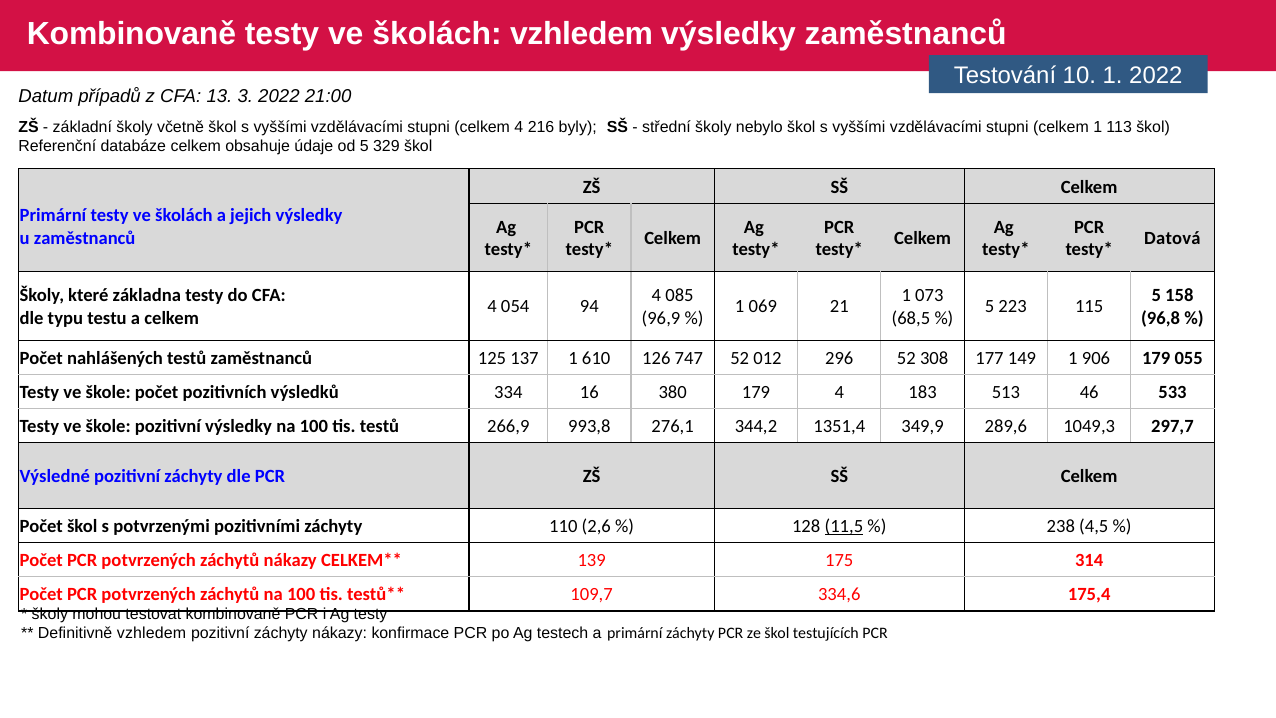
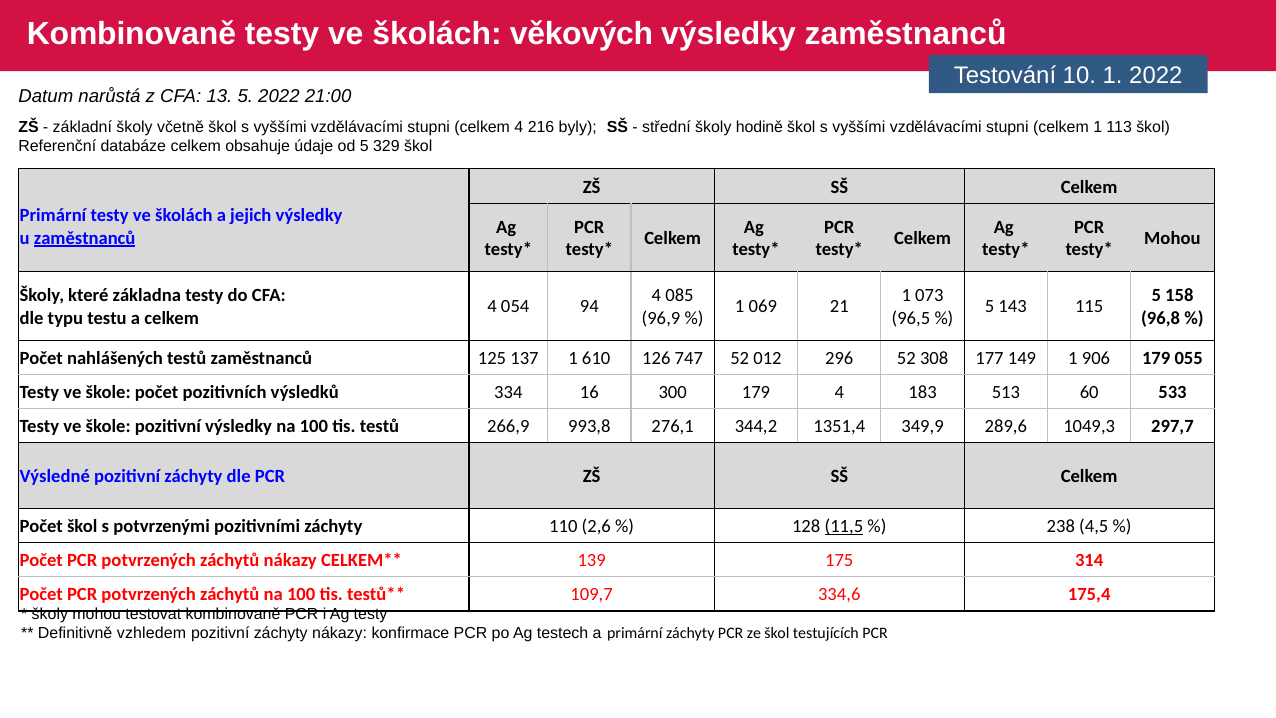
školách vzhledem: vzhledem -> věkových
případů: případů -> narůstá
13 3: 3 -> 5
nebylo: nebylo -> hodině
zaměstnanců at (85, 238) underline: none -> present
Datová at (1172, 238): Datová -> Mohou
223: 223 -> 143
68,5: 68,5 -> 96,5
380: 380 -> 300
46: 46 -> 60
